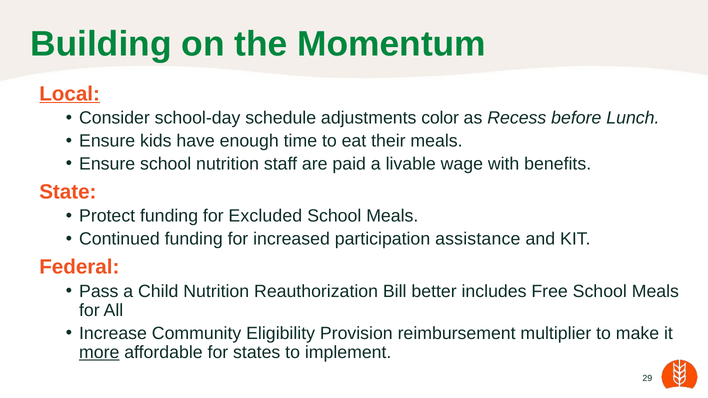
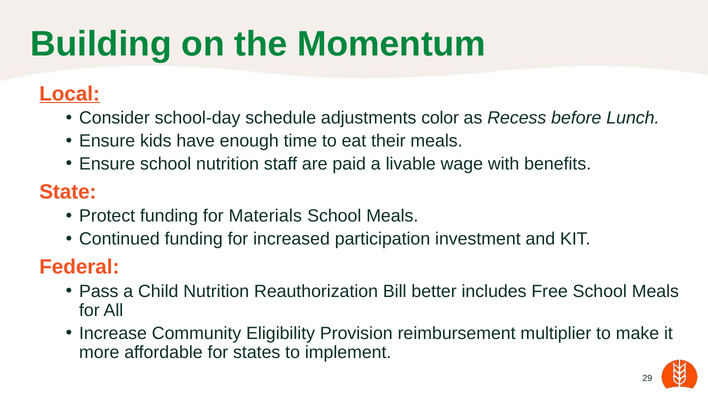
Excluded: Excluded -> Materials
assistance: assistance -> investment
more underline: present -> none
